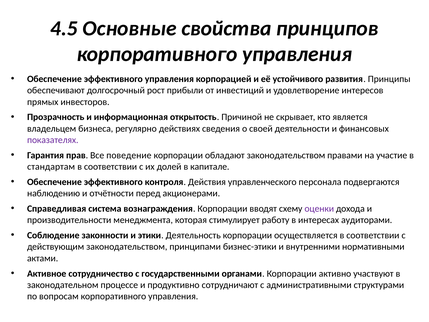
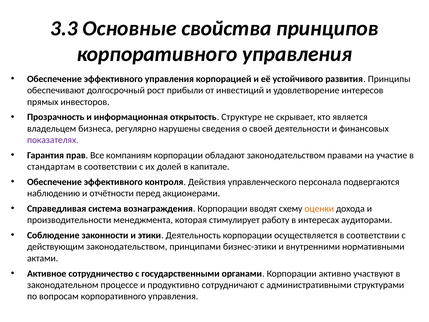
4.5: 4.5 -> 3.3
Причиной: Причиной -> Структуре
действиях: действиях -> нарушены
поведение: поведение -> компаниям
оценки colour: purple -> orange
